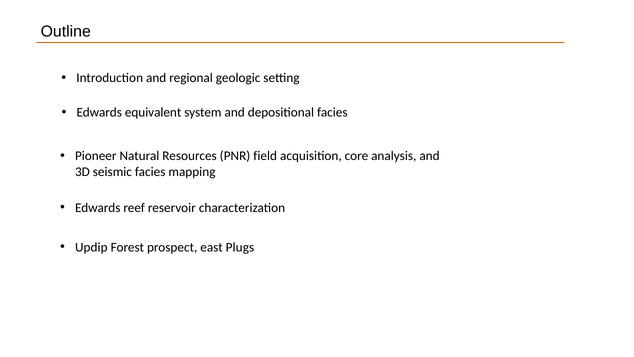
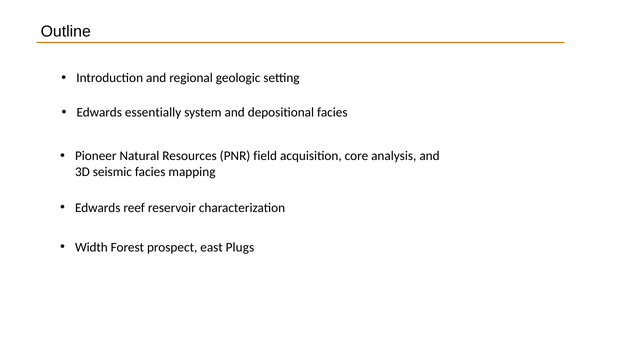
equivalent: equivalent -> essentially
Updip: Updip -> Width
